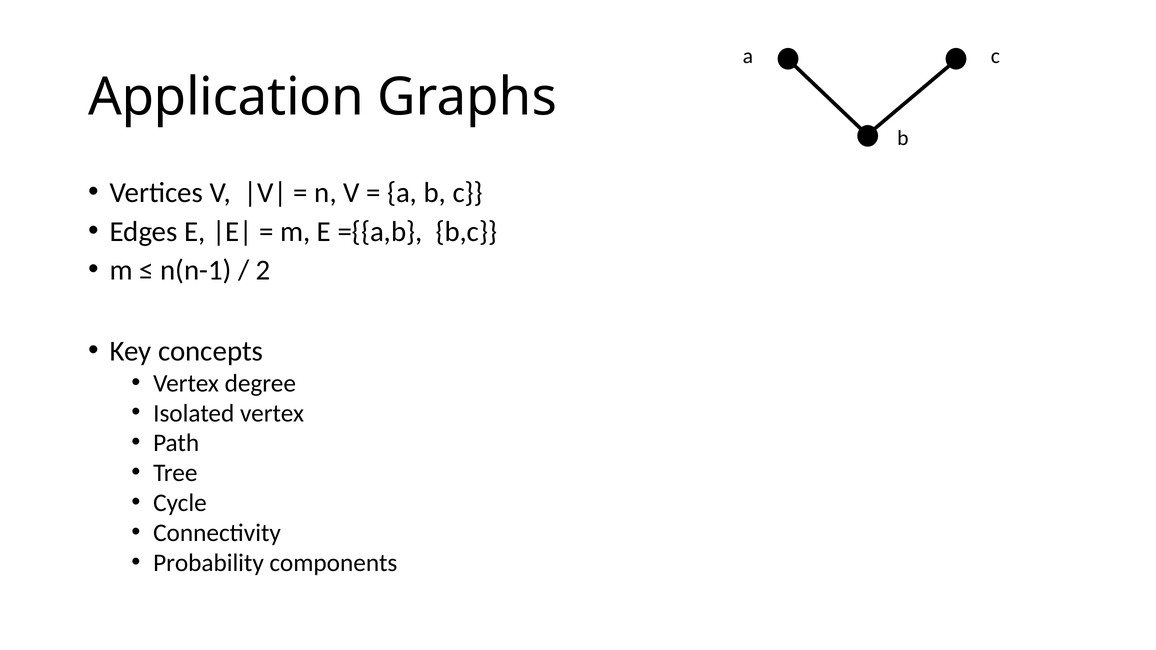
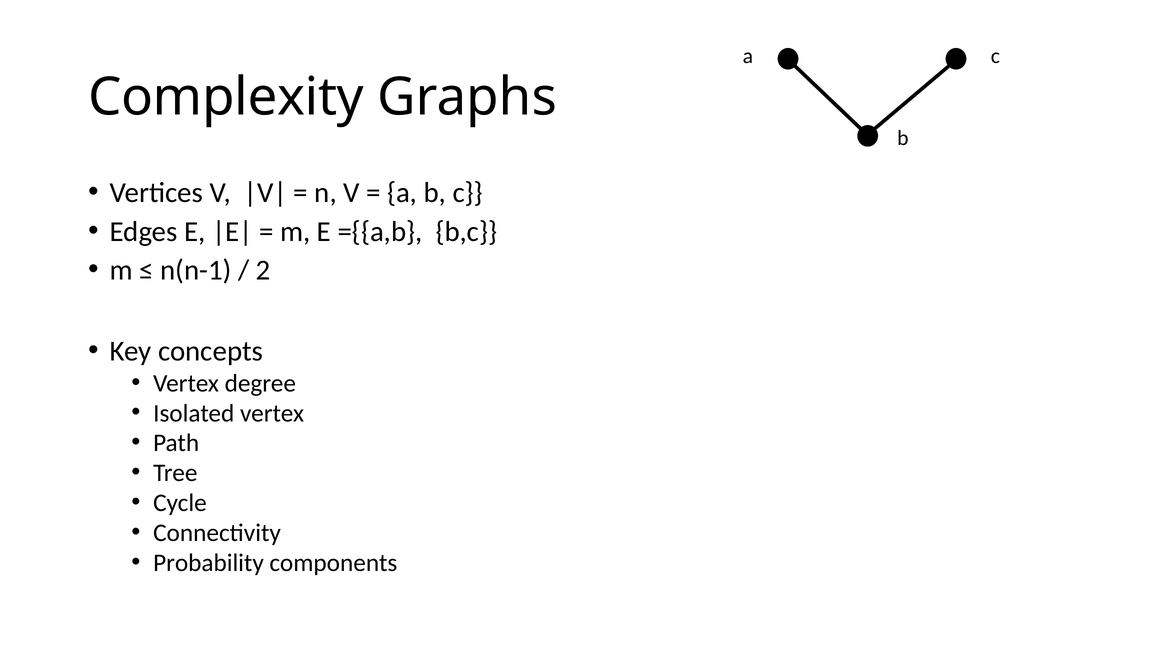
Application: Application -> Complexity
